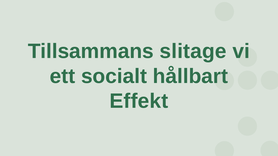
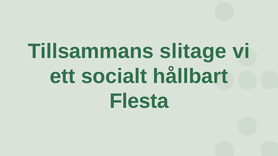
Effekt: Effekt -> Flesta
